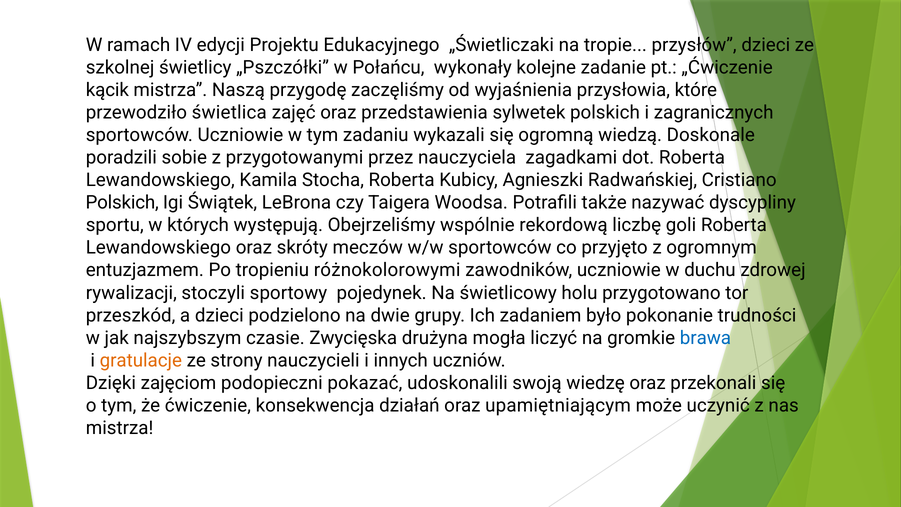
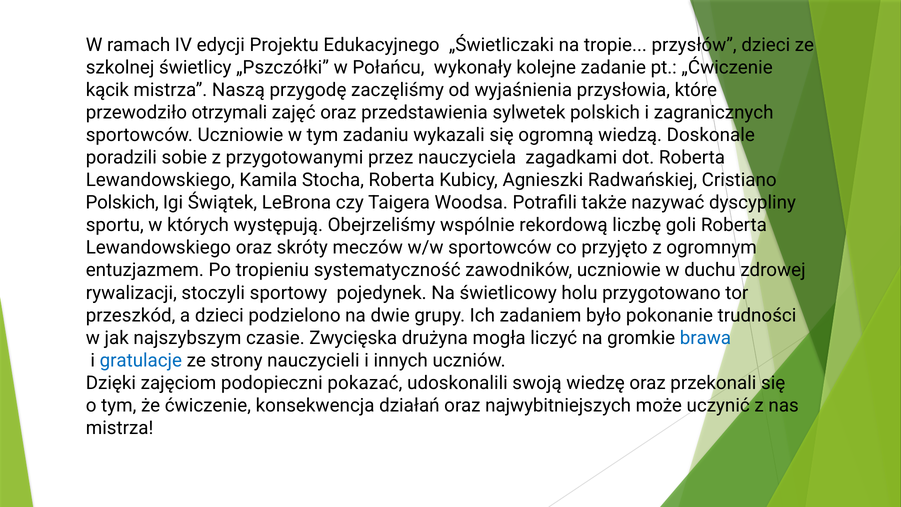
świetlica: świetlica -> otrzymali
różnokolorowymi: różnokolorowymi -> systematyczność
gratulacje colour: orange -> blue
upamiętniającym: upamiętniającym -> najwybitniejszych
